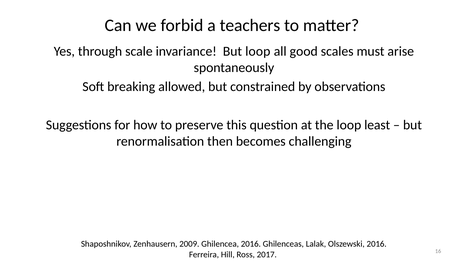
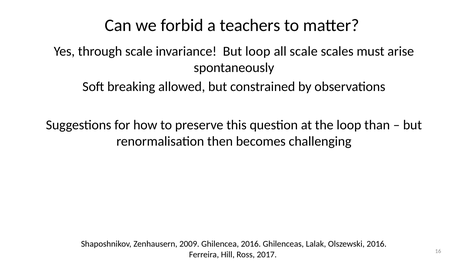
all good: good -> scale
least: least -> than
